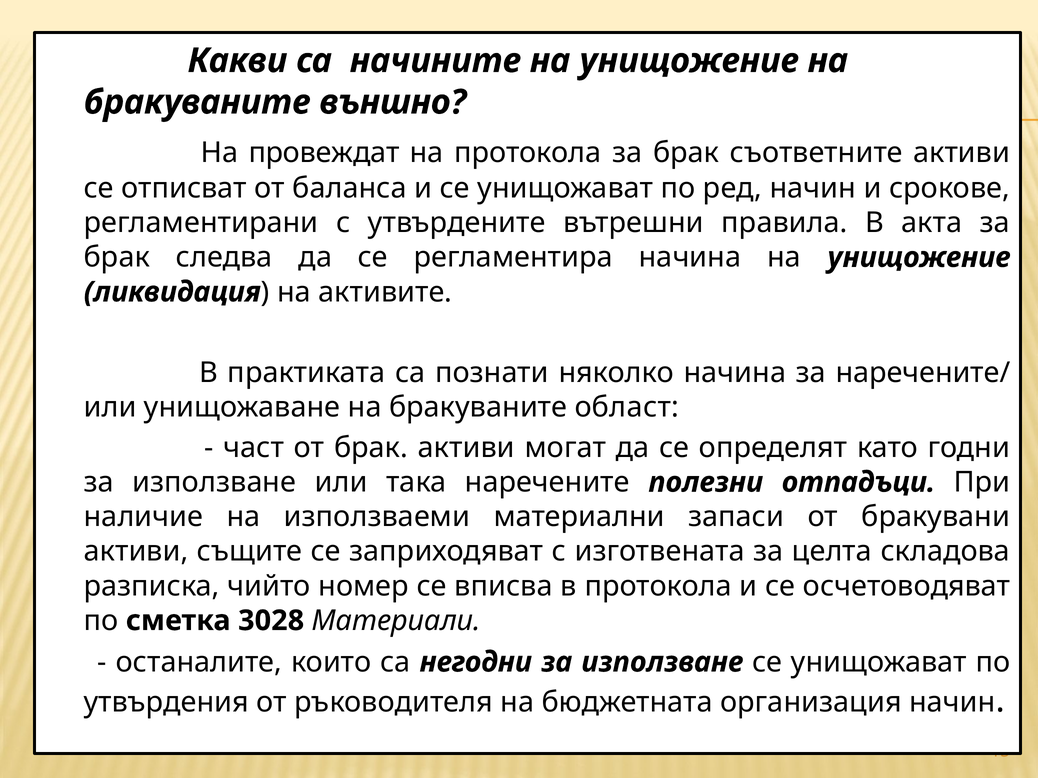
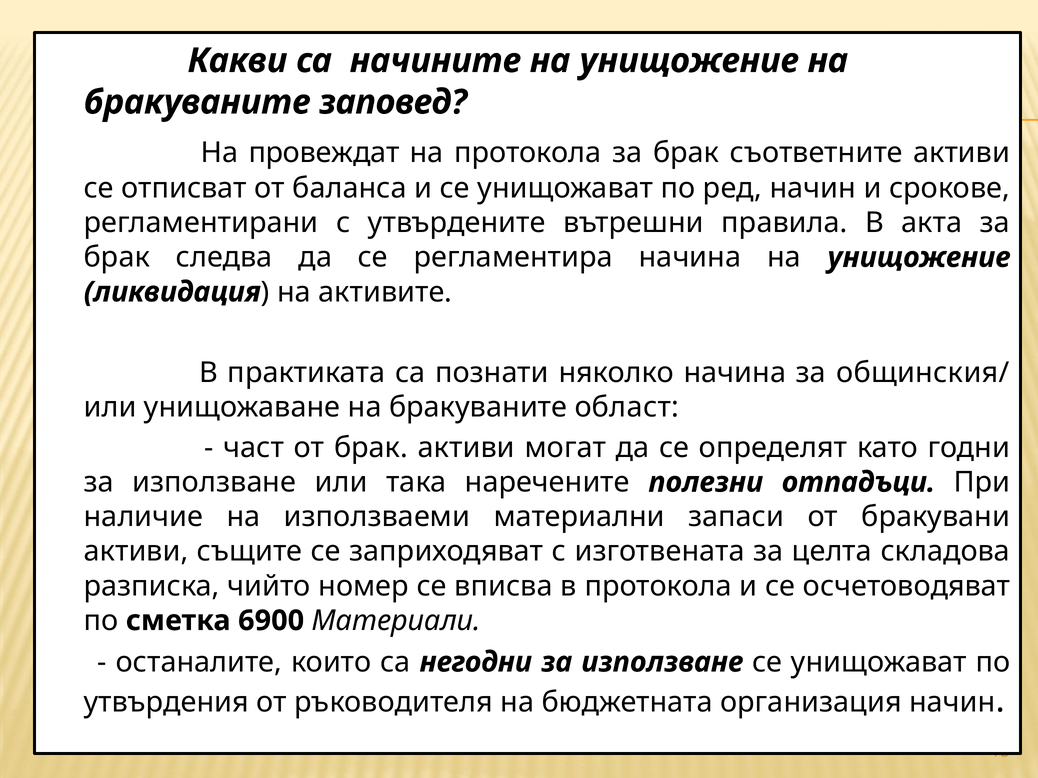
външно: външно -> заповед
наречените/: наречените/ -> общинския/
3028: 3028 -> 6900
